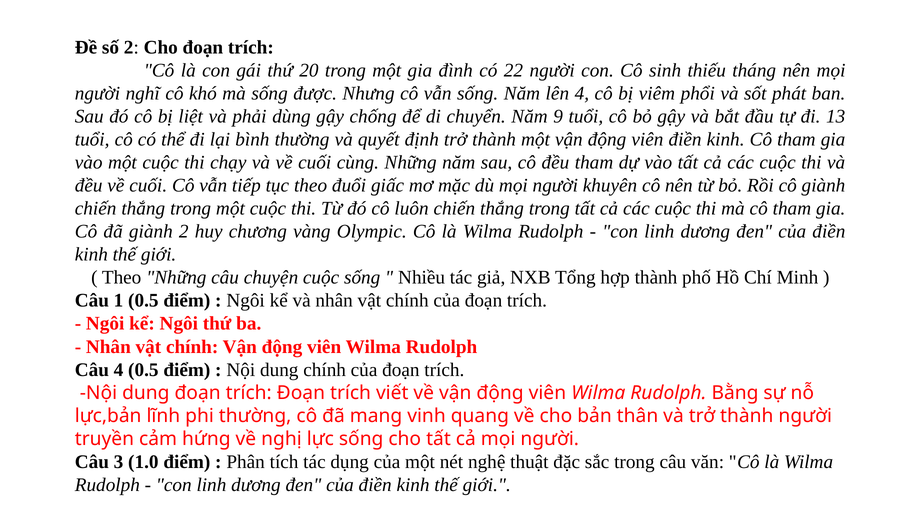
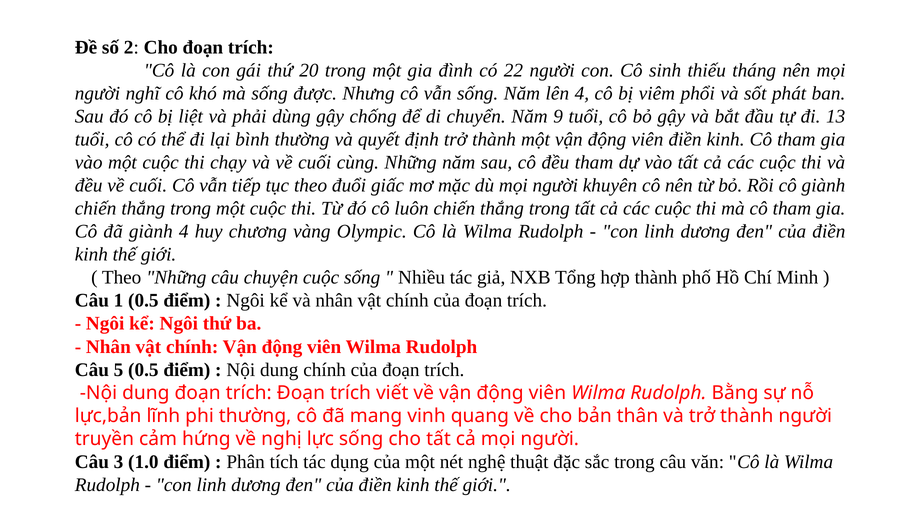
giành 2: 2 -> 4
Câu 4: 4 -> 5
